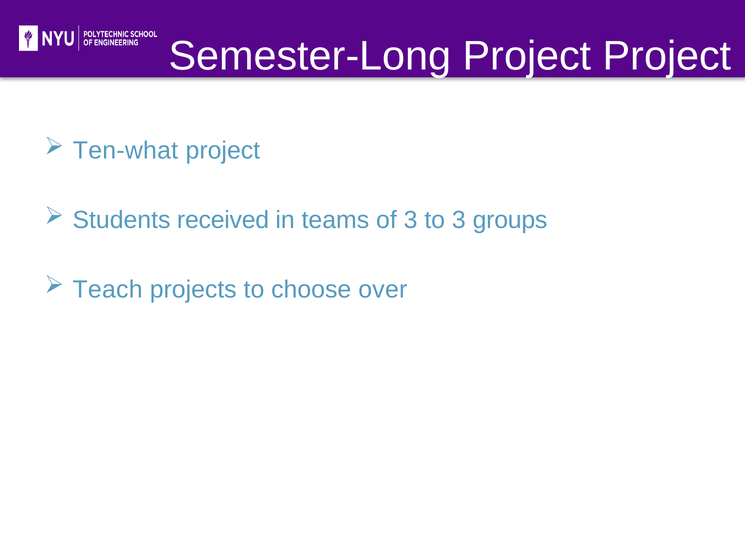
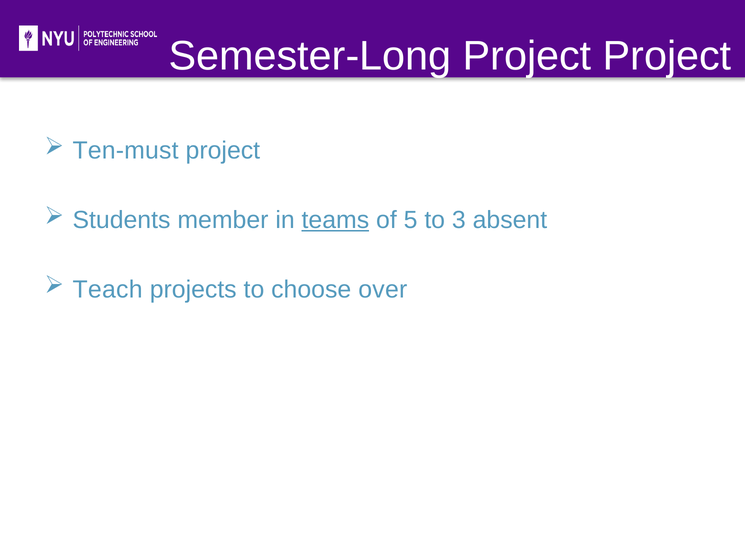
Ten-what: Ten-what -> Ten-must
received: received -> member
teams underline: none -> present
of 3: 3 -> 5
groups: groups -> absent
